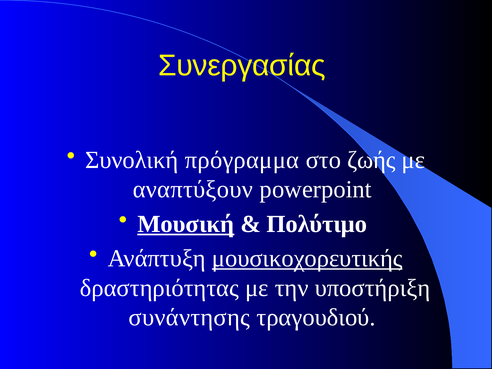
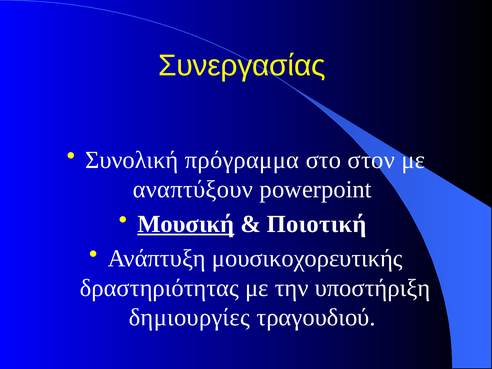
ζωής: ζωής -> στον
Πολύτιμο: Πολύτιμο -> Ποιοτική
μουσικοχορευτικής underline: present -> none
συνάντησης: συνάντησης -> δημιουργίες
